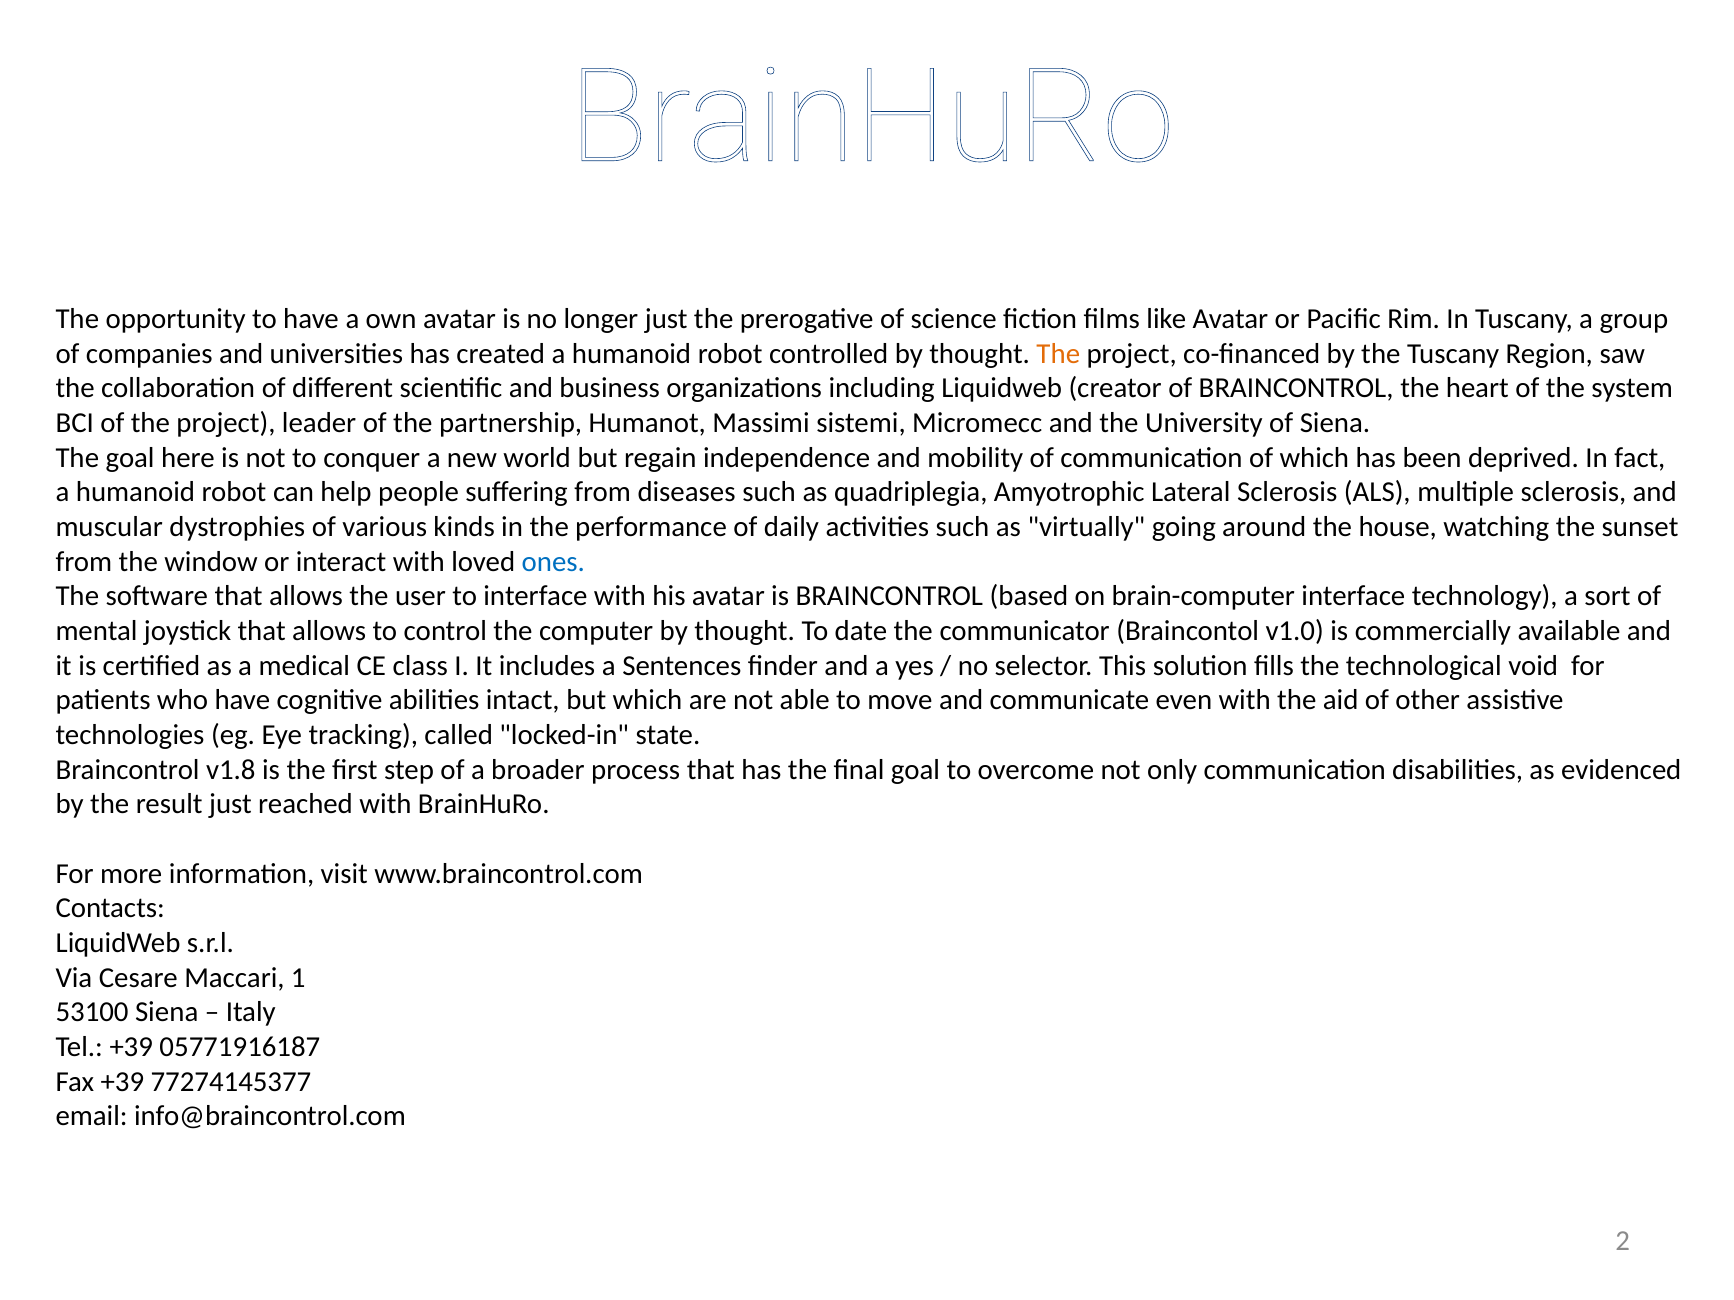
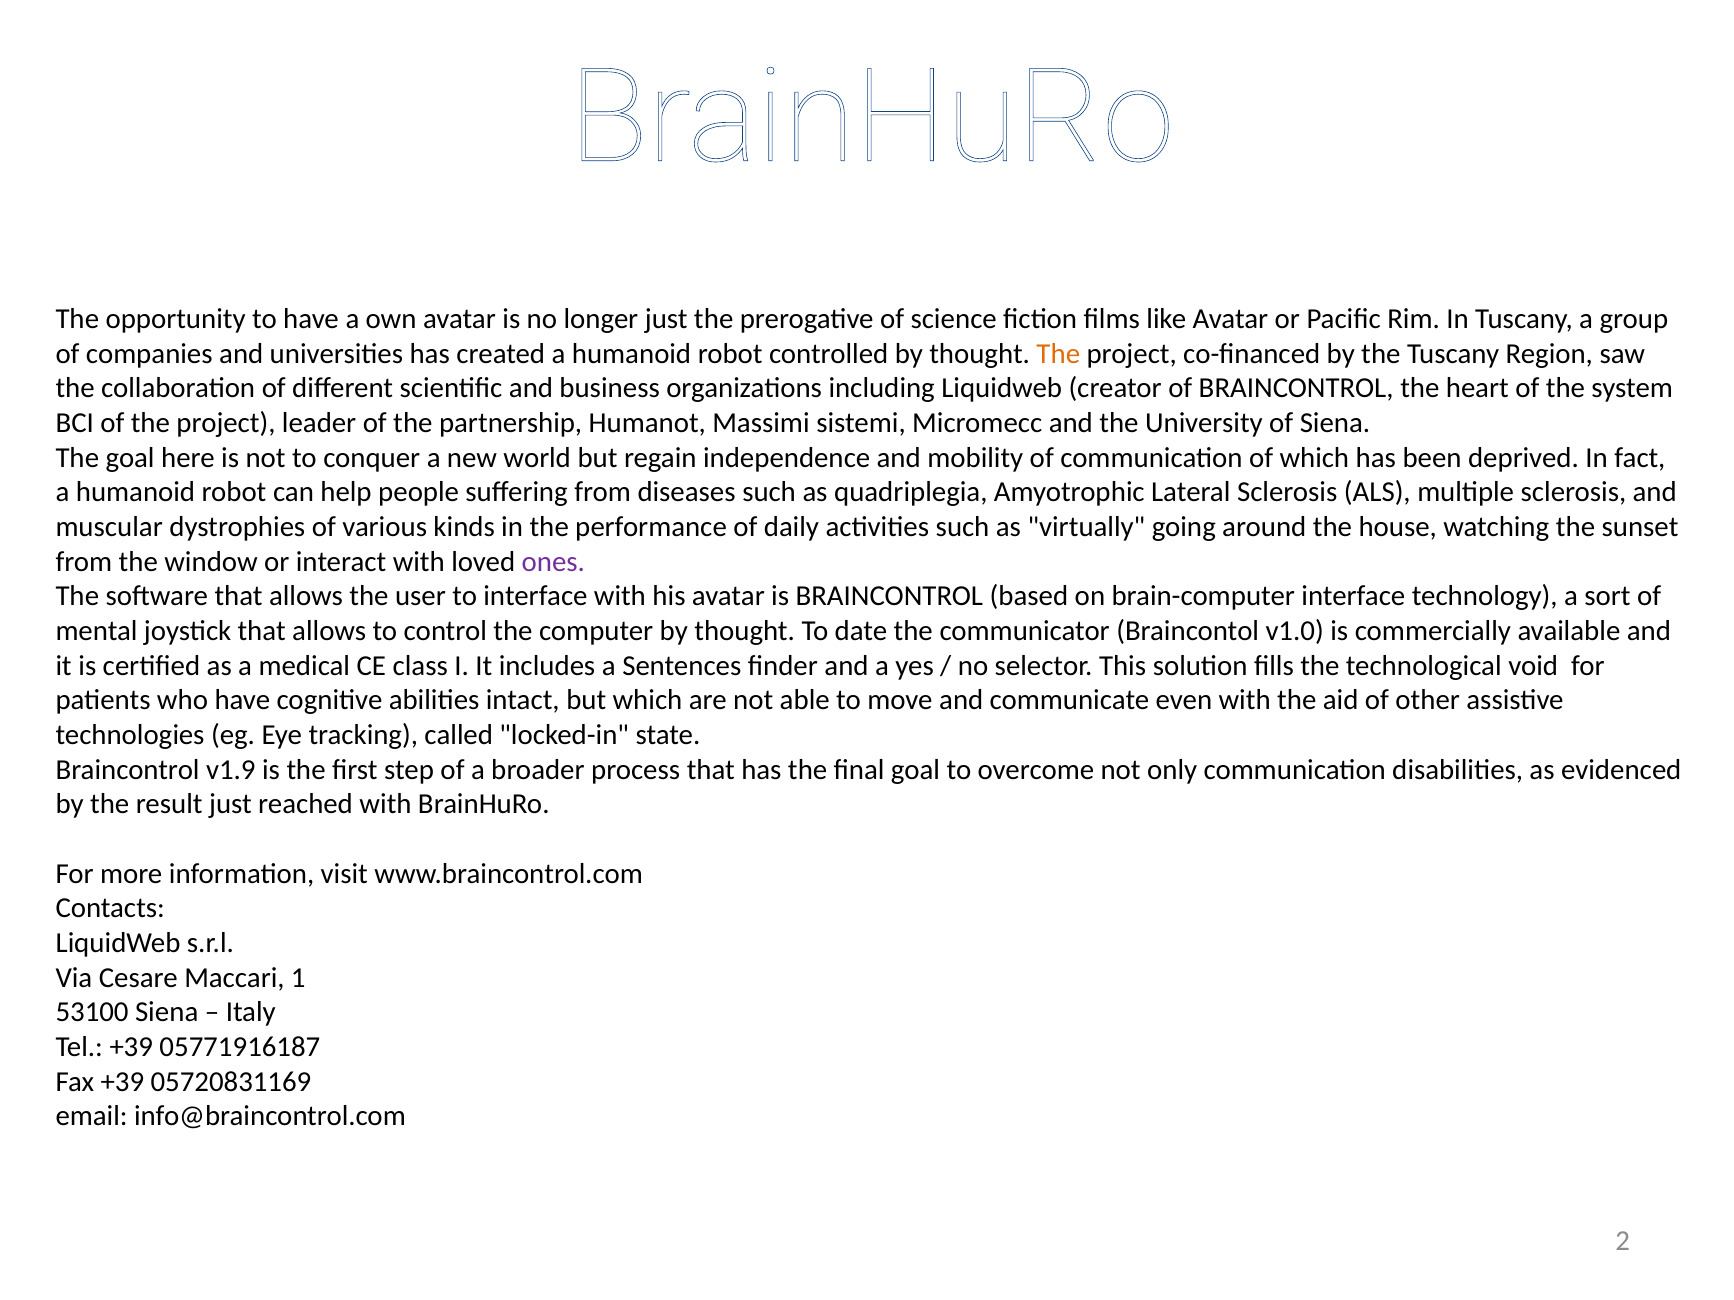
ones colour: blue -> purple
v1.8: v1.8 -> v1.9
77274145377: 77274145377 -> 05720831169
